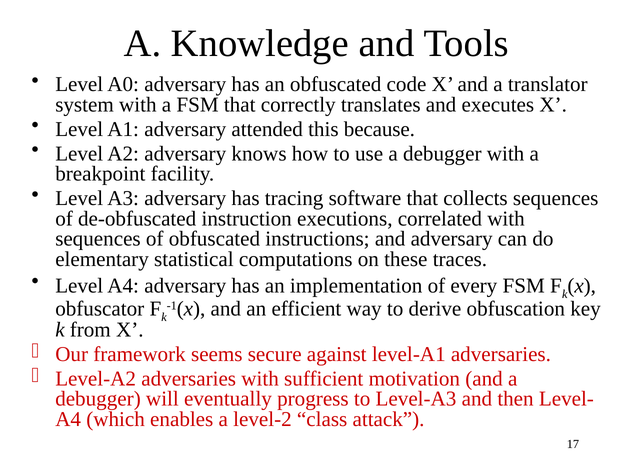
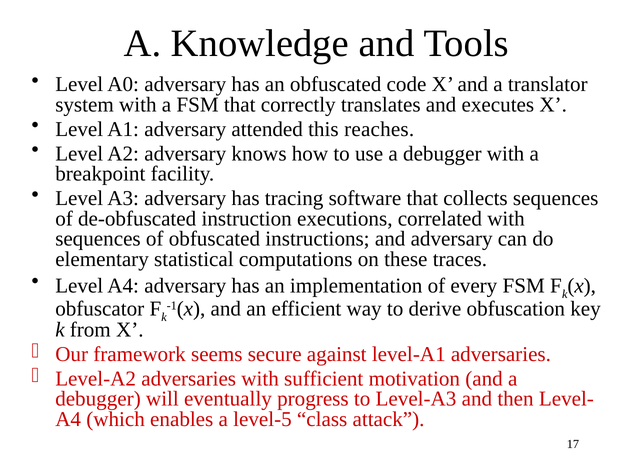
because: because -> reaches
level-2: level-2 -> level-5
